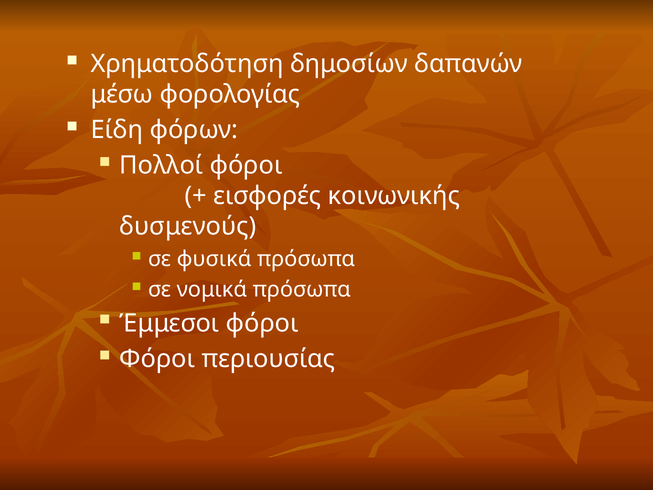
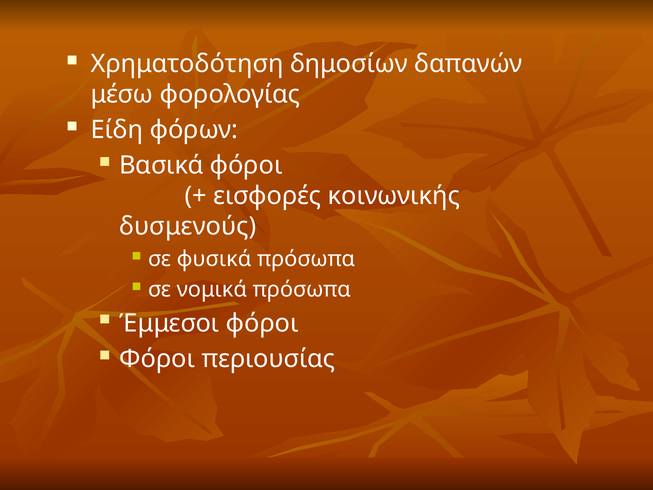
Πολλοί: Πολλοί -> Βασικά
